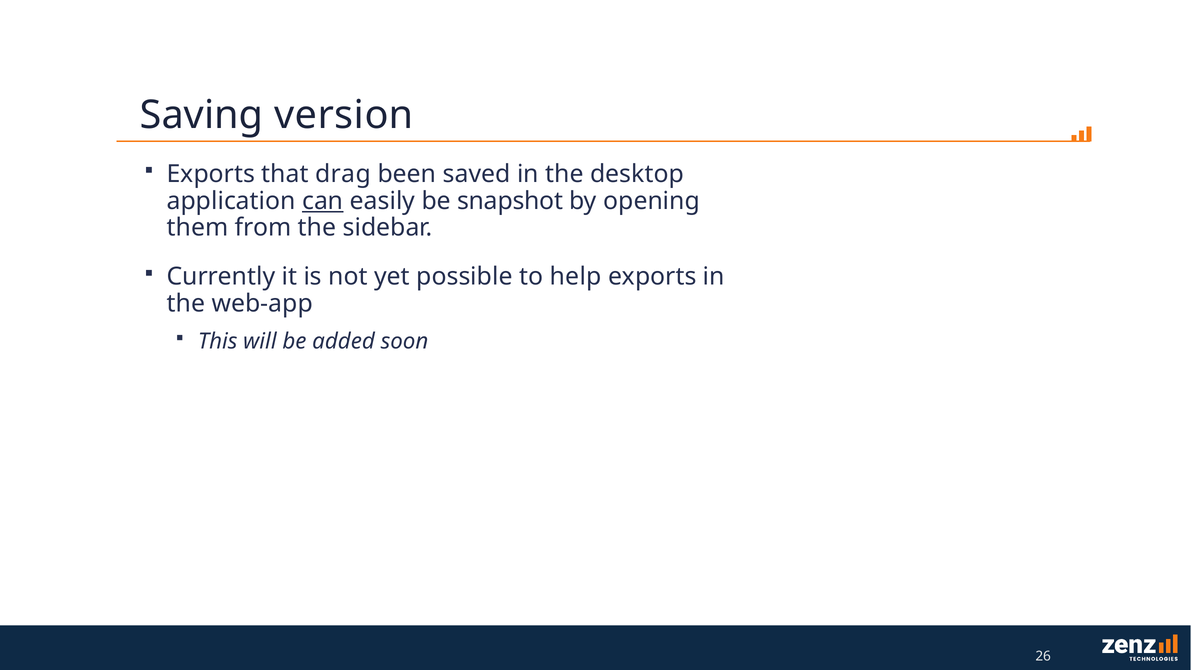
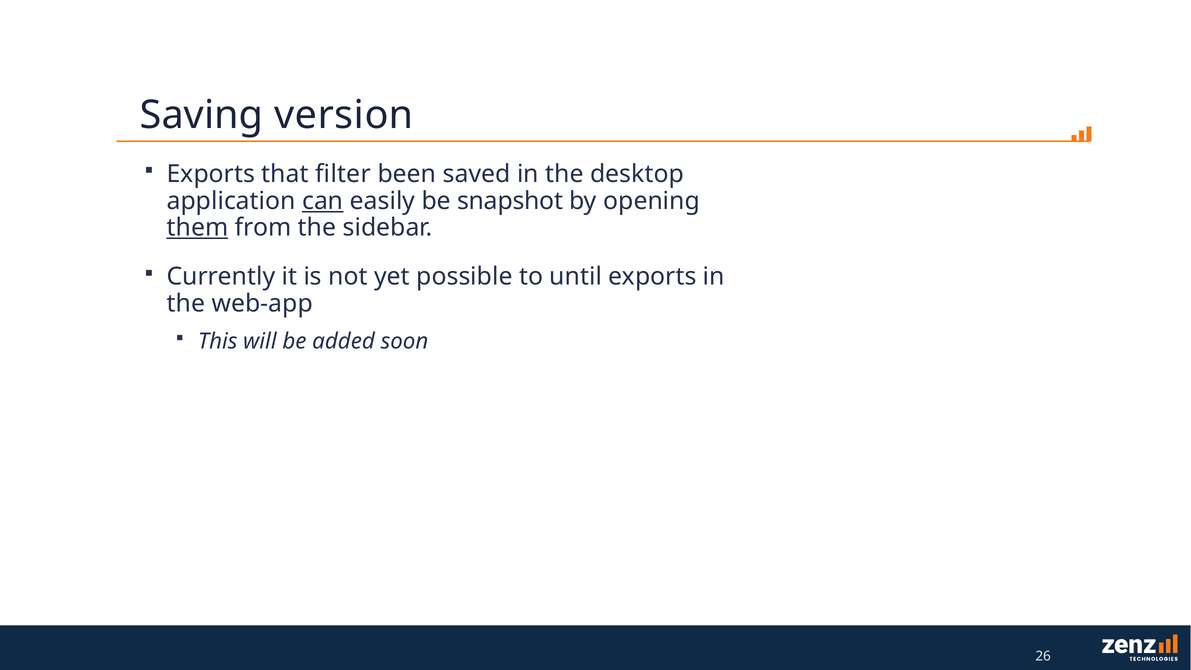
drag: drag -> filter
them underline: none -> present
help: help -> until
